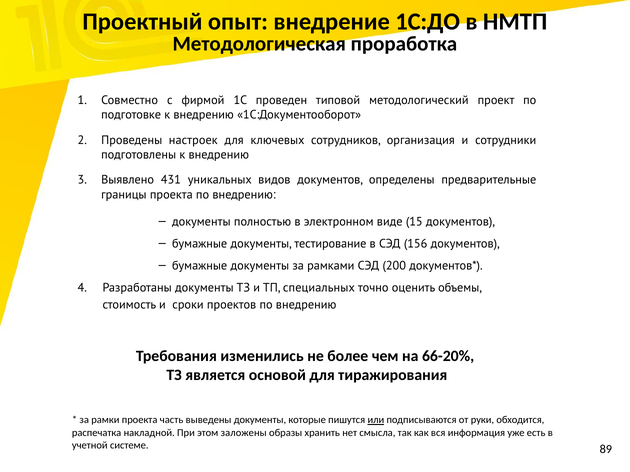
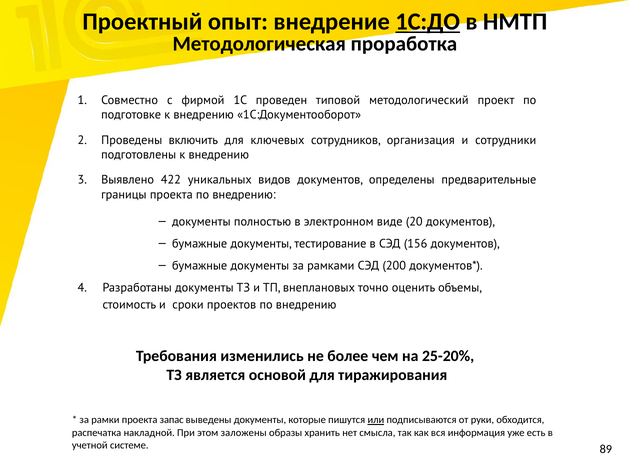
1С:ДО underline: none -> present
настроек: настроек -> включить
431: 431 -> 422
15: 15 -> 20
специальных: специальных -> внеплановых
66-20%: 66-20% -> 25-20%
часть: часть -> запас
